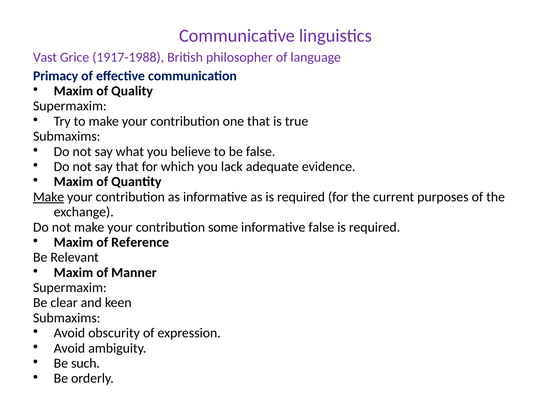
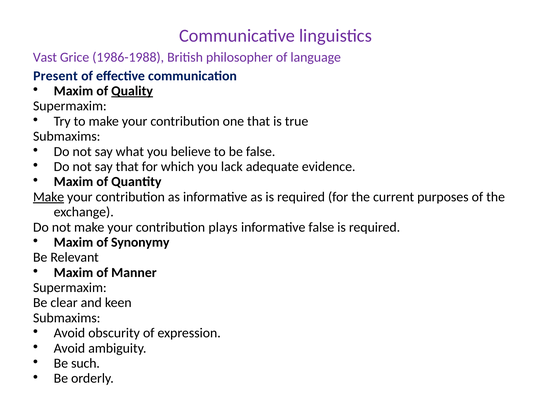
1917-1988: 1917-1988 -> 1986-1988
Primacy: Primacy -> Present
Quality underline: none -> present
some: some -> plays
Reference: Reference -> Synonymy
